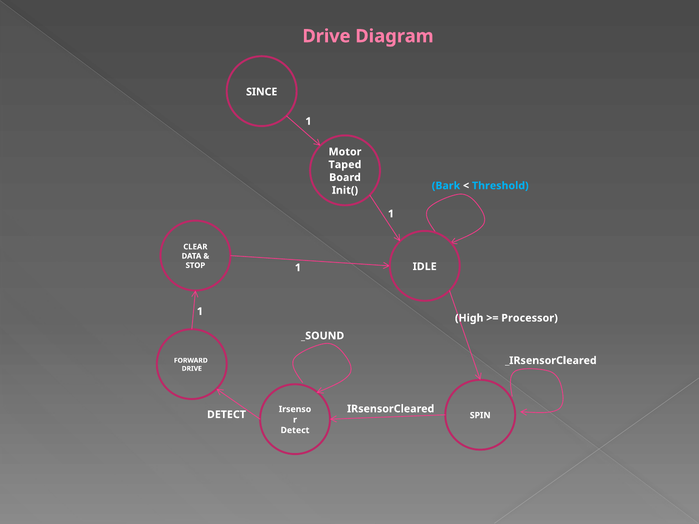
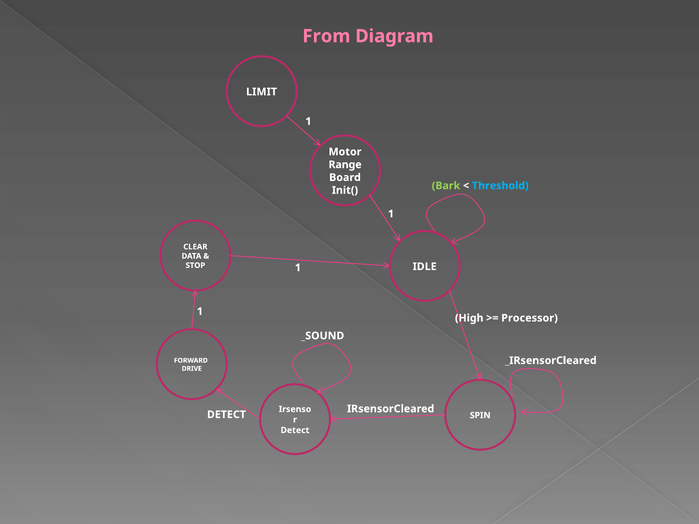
Drive at (326, 36): Drive -> From
SINCE: SINCE -> LIMIT
Taped: Taped -> Range
Bark colour: light blue -> light green
